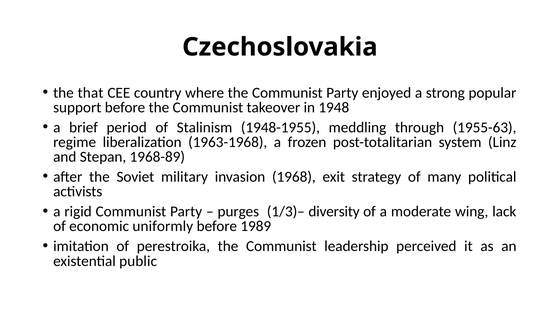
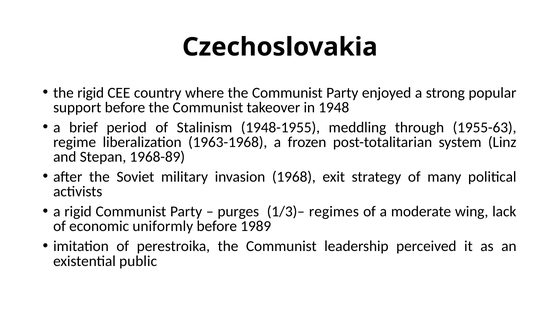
the that: that -> rigid
diversity: diversity -> regimes
